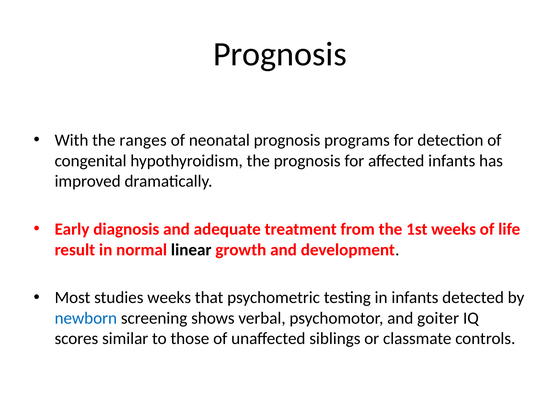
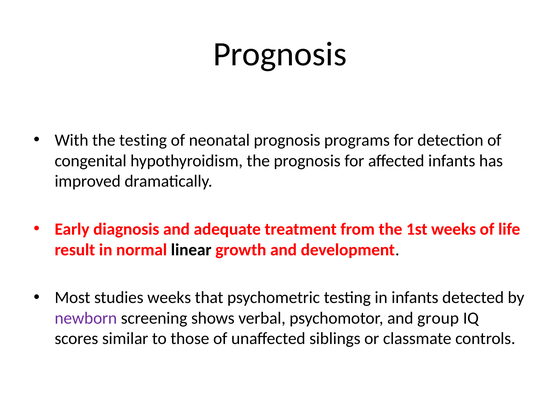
the ranges: ranges -> testing
newborn colour: blue -> purple
goiter: goiter -> group
